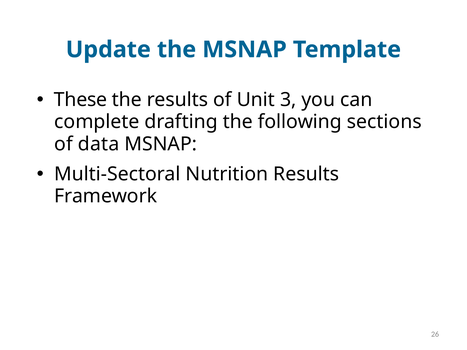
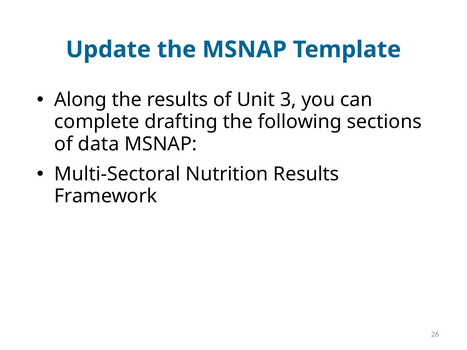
These: These -> Along
